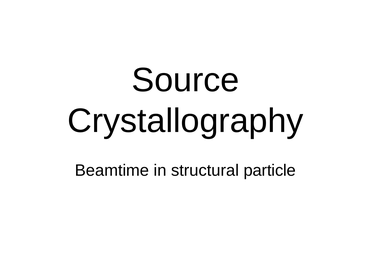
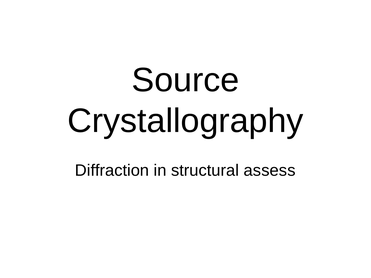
Beamtime: Beamtime -> Diffraction
particle: particle -> assess
